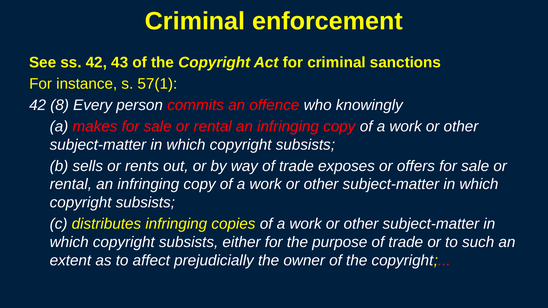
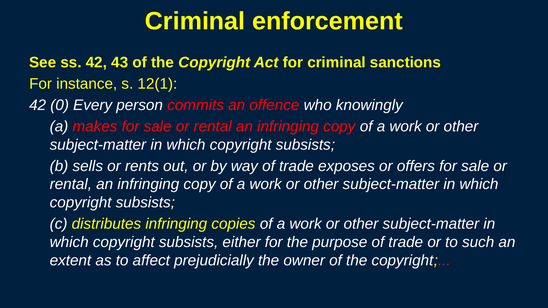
57(1: 57(1 -> 12(1
8: 8 -> 0
